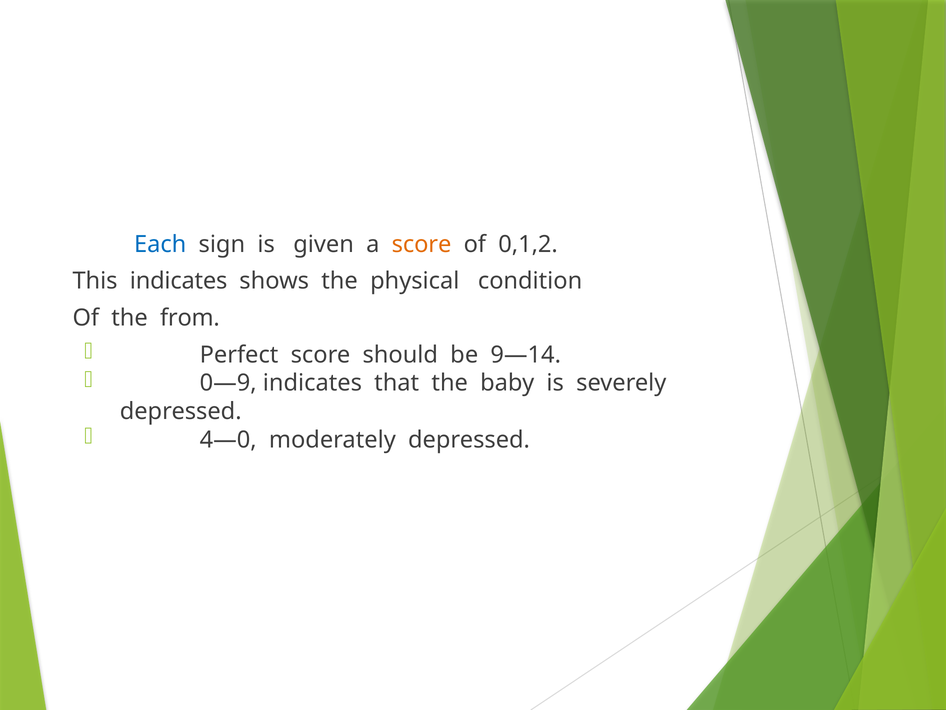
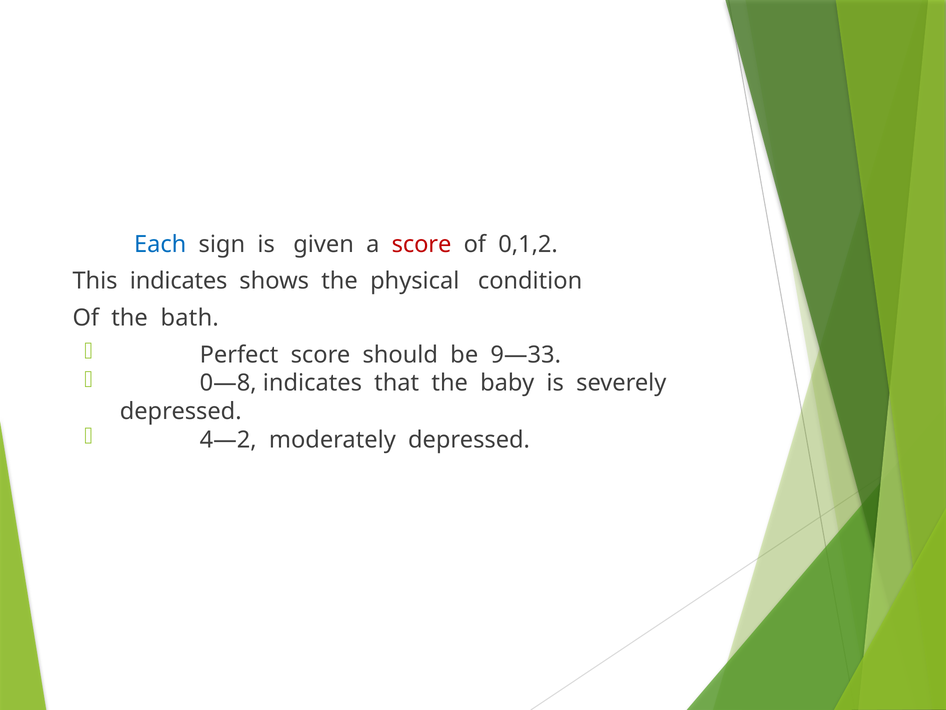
score at (422, 244) colour: orange -> red
from: from -> bath
9—14: 9—14 -> 9—33
0—9: 0—9 -> 0—8
4—0: 4—0 -> 4—2
